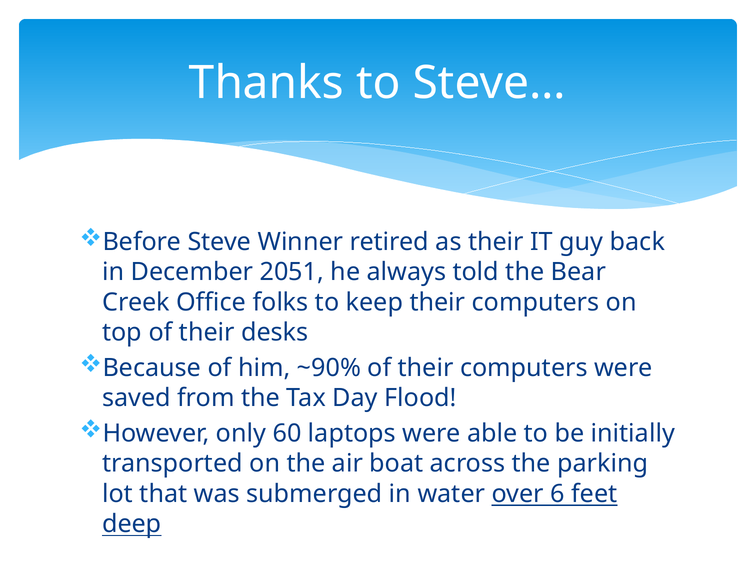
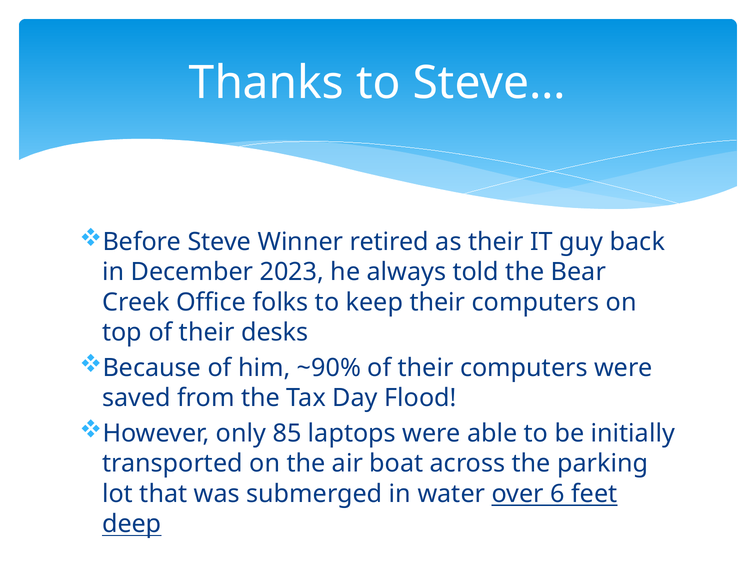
2051: 2051 -> 2023
60: 60 -> 85
